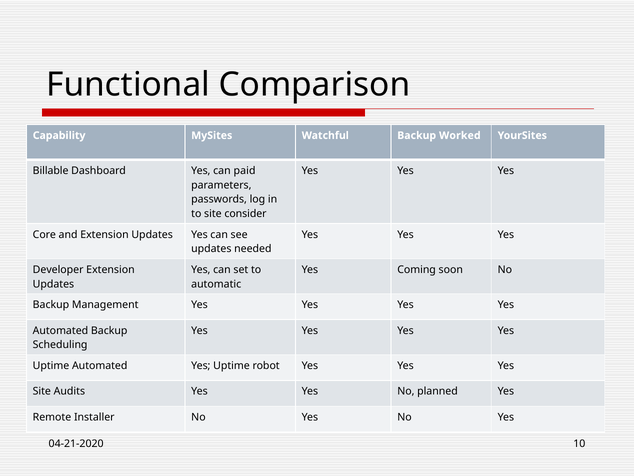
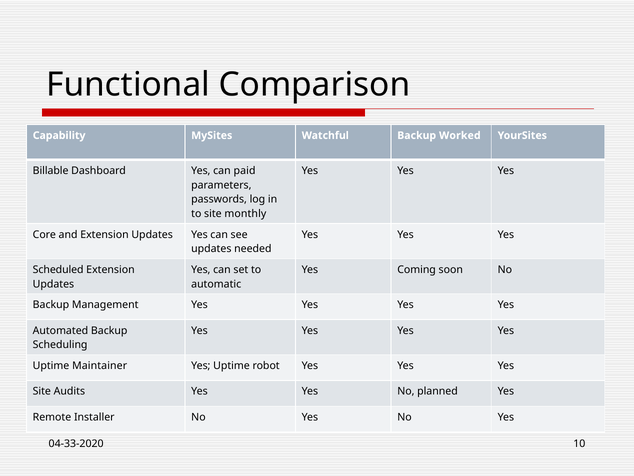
consider: consider -> monthly
Developer: Developer -> Scheduled
Uptime Automated: Automated -> Maintainer
04-21-2020: 04-21-2020 -> 04-33-2020
